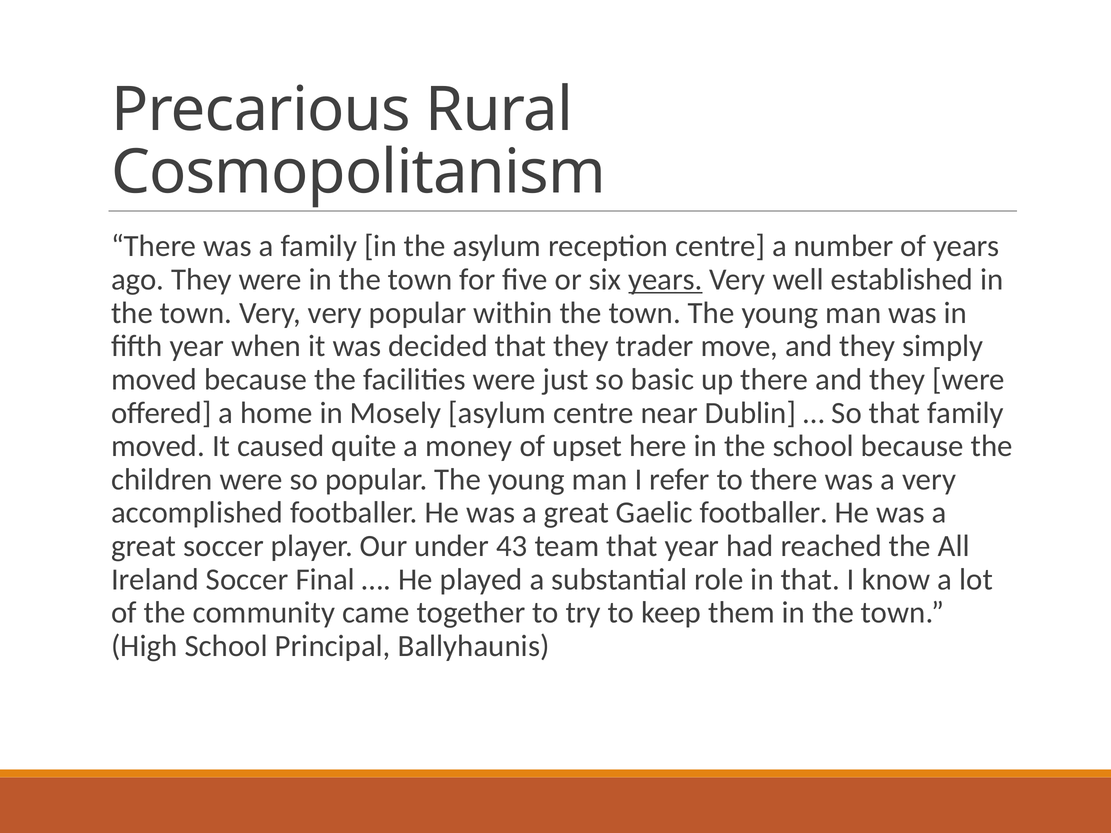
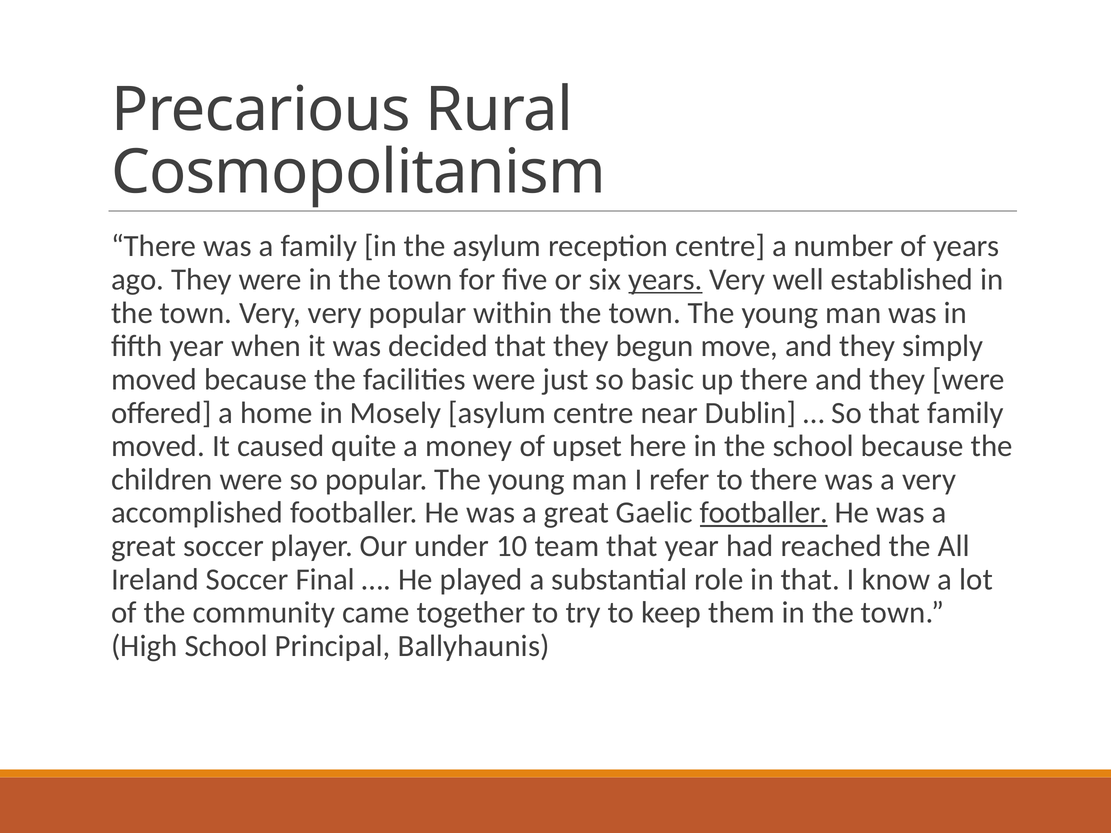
trader: trader -> begun
footballer at (764, 513) underline: none -> present
43: 43 -> 10
